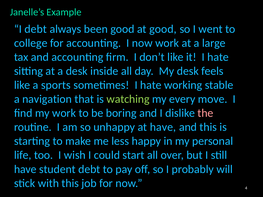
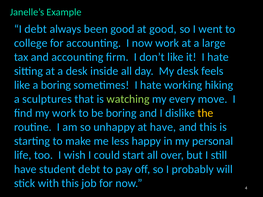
a sports: sports -> boring
stable: stable -> hiking
navigation: navigation -> sculptures
the colour: pink -> yellow
